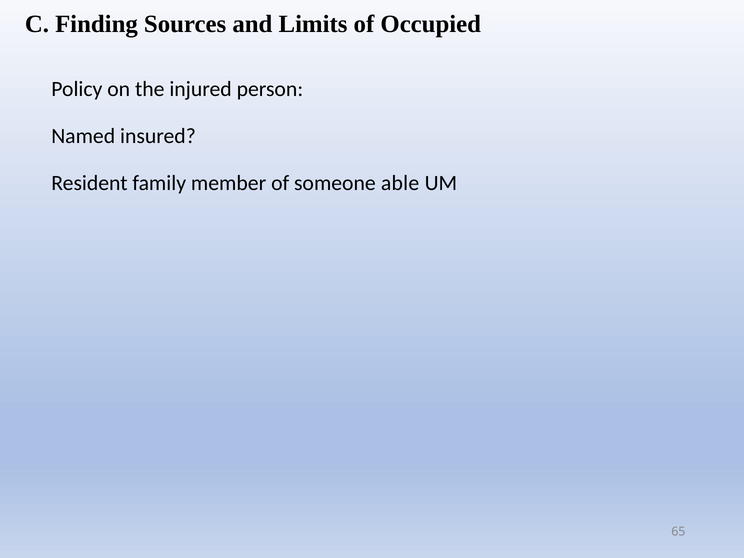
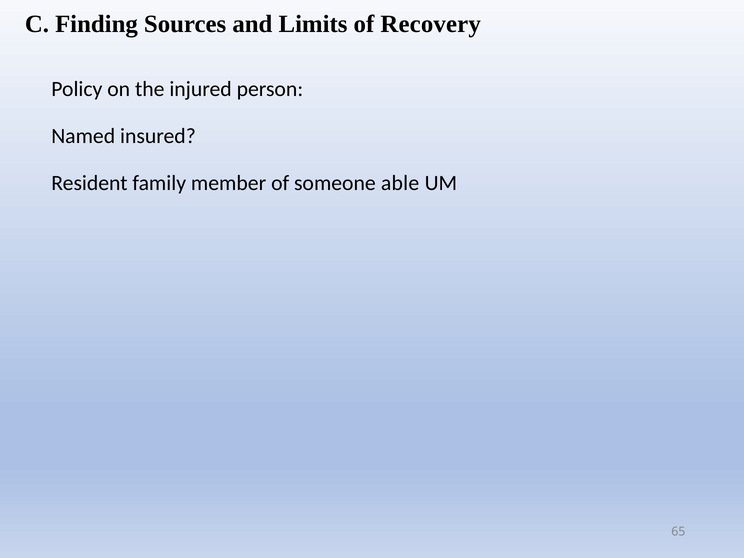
Occupied: Occupied -> Recovery
